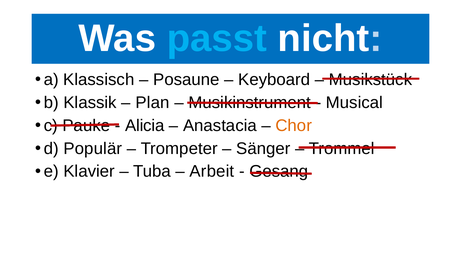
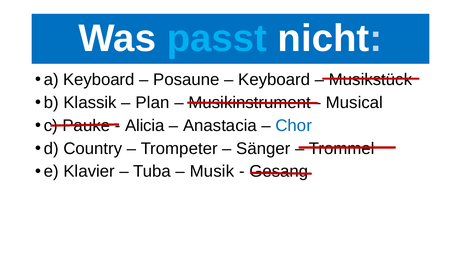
a Klassisch: Klassisch -> Keyboard
Chor colour: orange -> blue
Populär: Populär -> Country
Arbeit: Arbeit -> Musik
